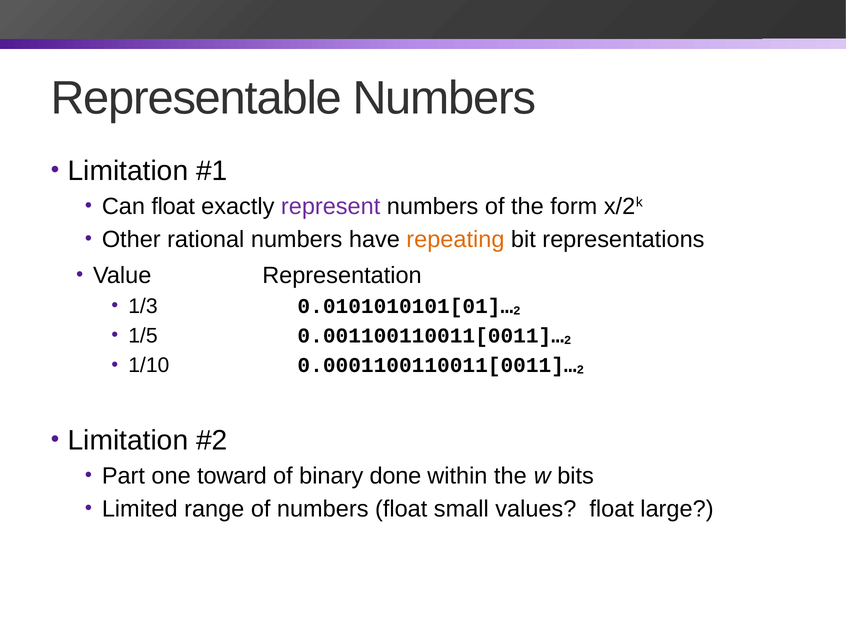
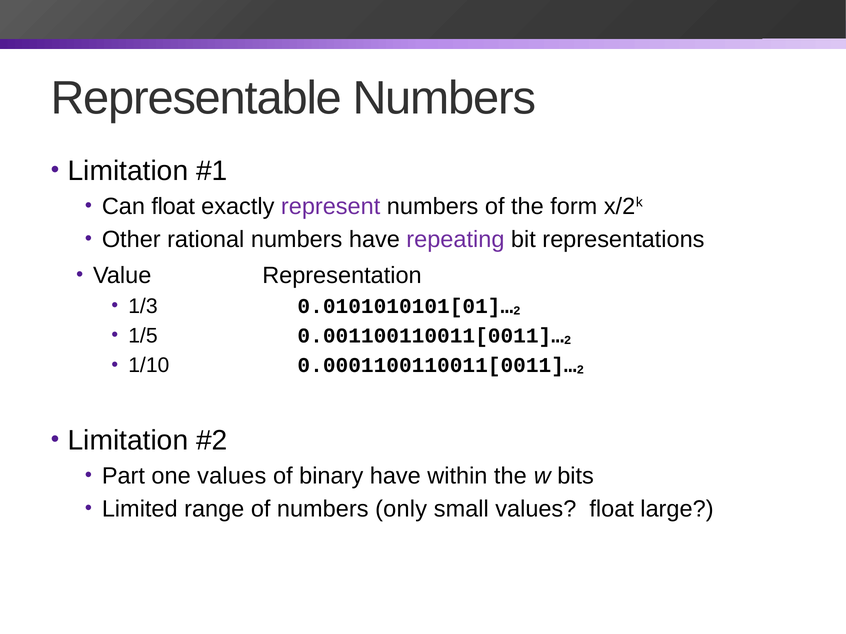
repeating colour: orange -> purple
one toward: toward -> values
binary done: done -> have
numbers float: float -> only
